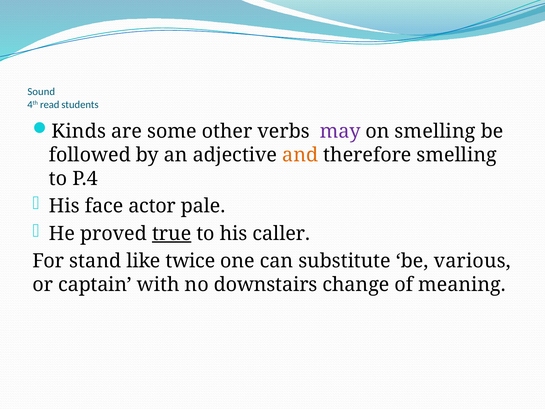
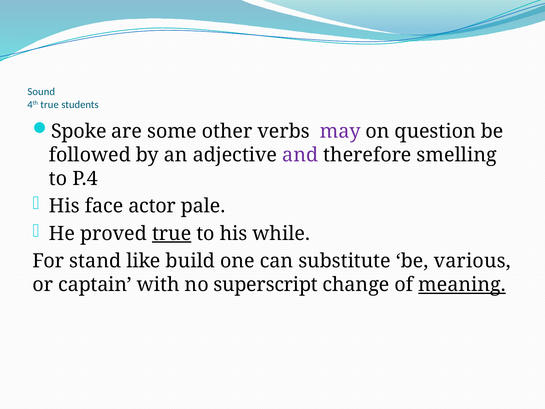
4th read: read -> true
Kinds: Kinds -> Spoke
on smelling: smelling -> question
and colour: orange -> purple
caller: caller -> while
twice: twice -> build
downstairs: downstairs -> superscript
meaning underline: none -> present
